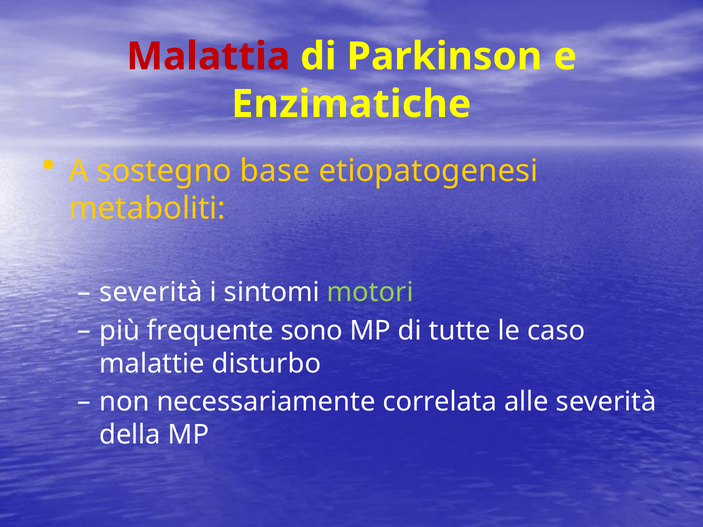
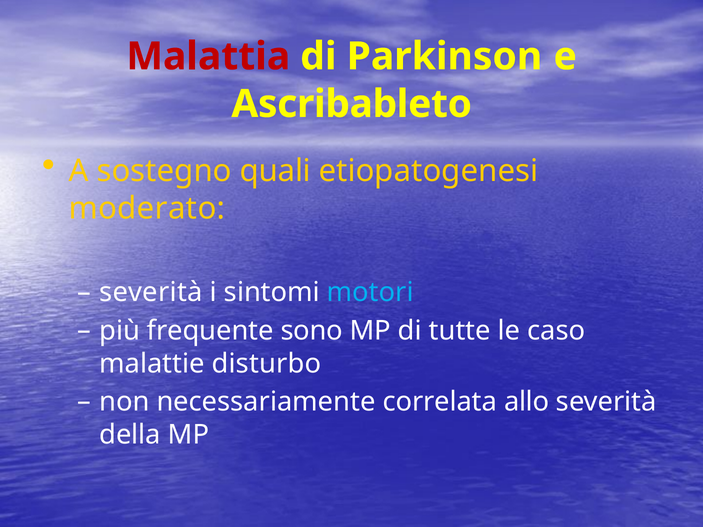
Enzimatiche: Enzimatiche -> Ascribableto
base: base -> quali
metaboliti: metaboliti -> moderato
motori colour: light green -> light blue
alle: alle -> allo
